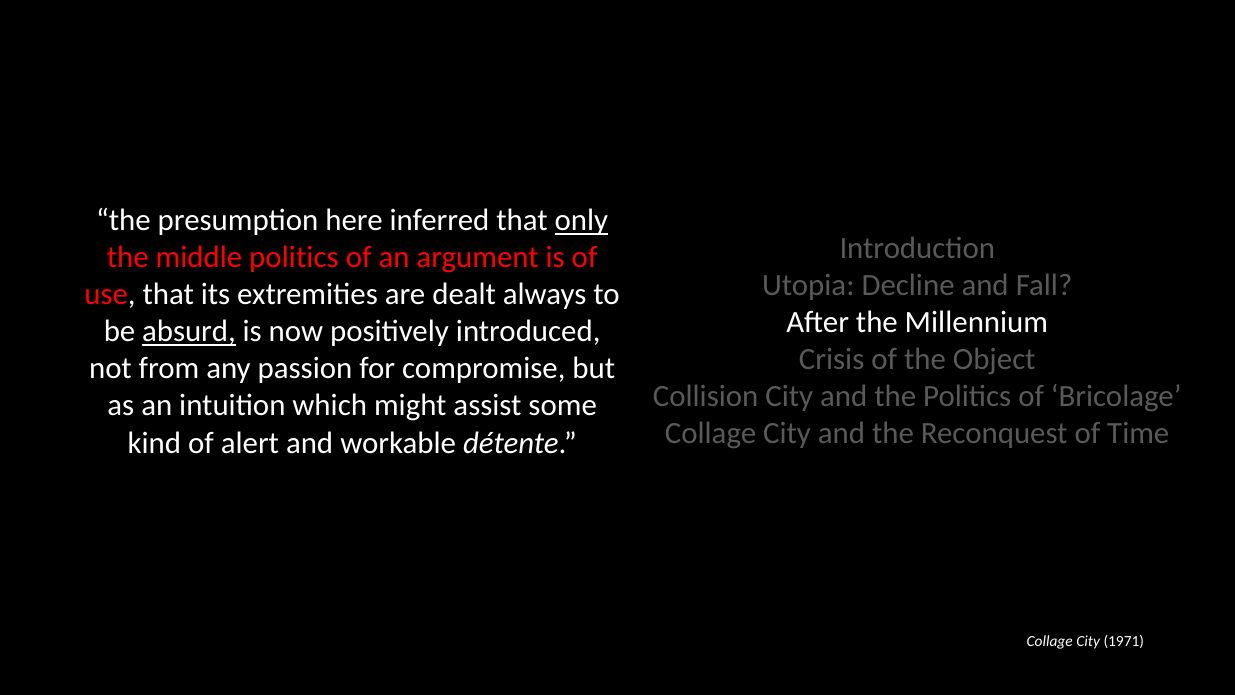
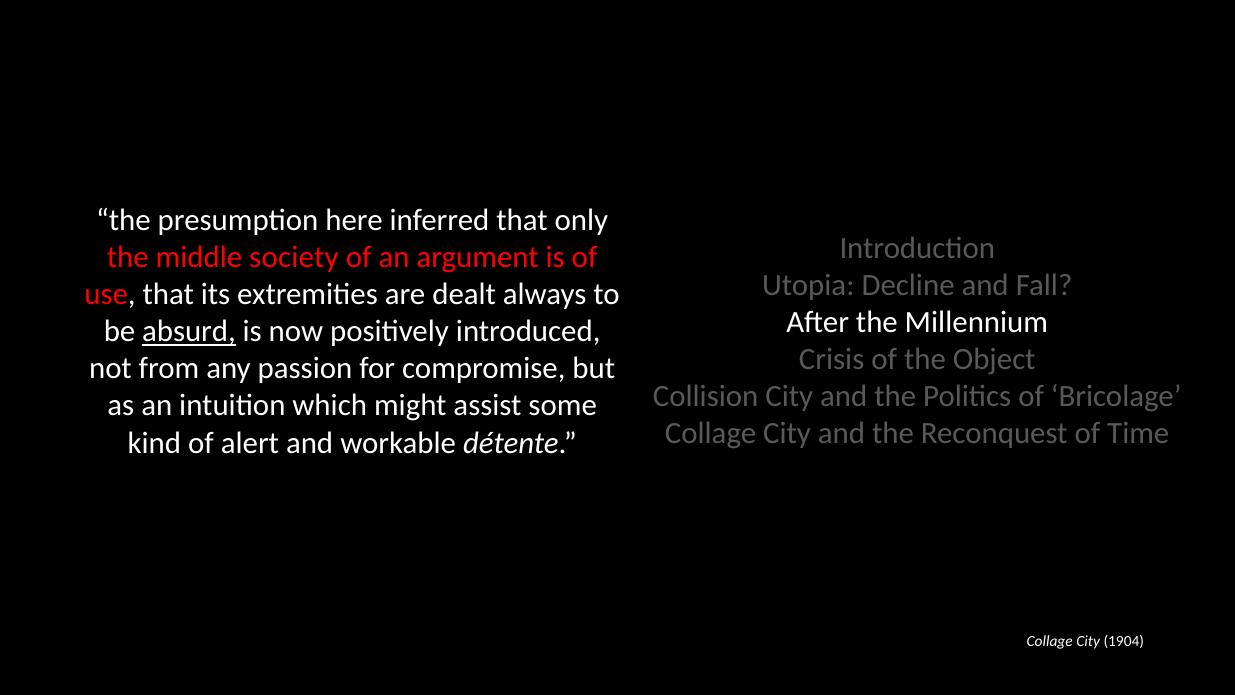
only underline: present -> none
middle politics: politics -> society
1971: 1971 -> 1904
